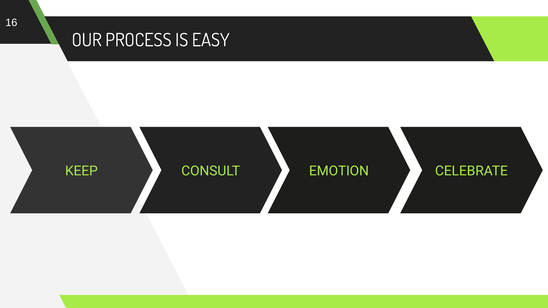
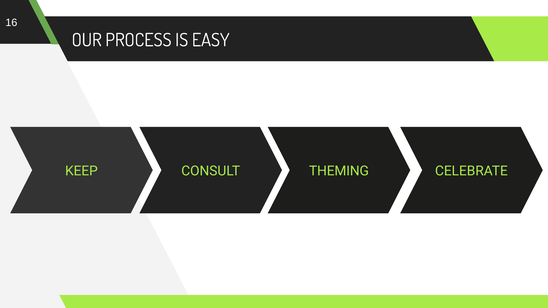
EMOTION: EMOTION -> THEMING
